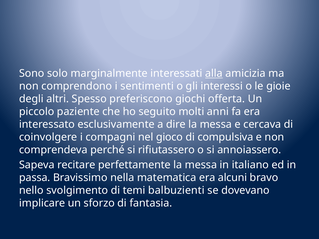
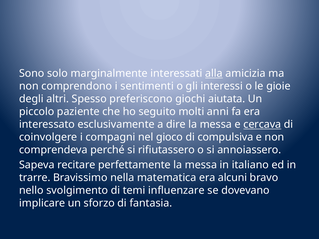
offerta: offerta -> aiutata
cercava underline: none -> present
passa: passa -> trarre
balbuzienti: balbuzienti -> influenzare
